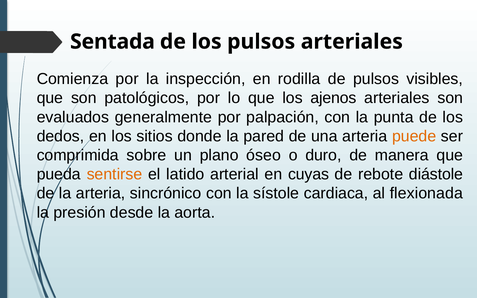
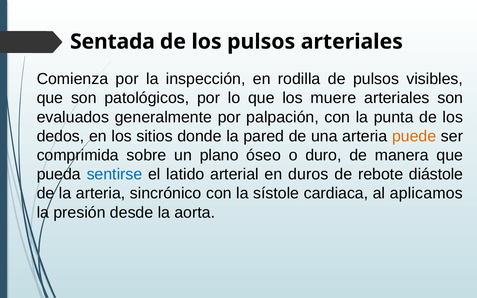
ajenos: ajenos -> muere
sentirse colour: orange -> blue
cuyas: cuyas -> duros
flexionada: flexionada -> aplicamos
